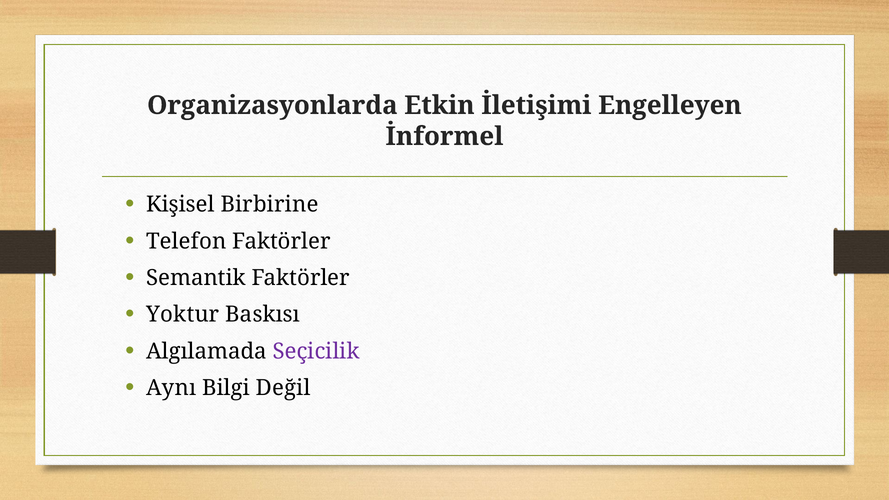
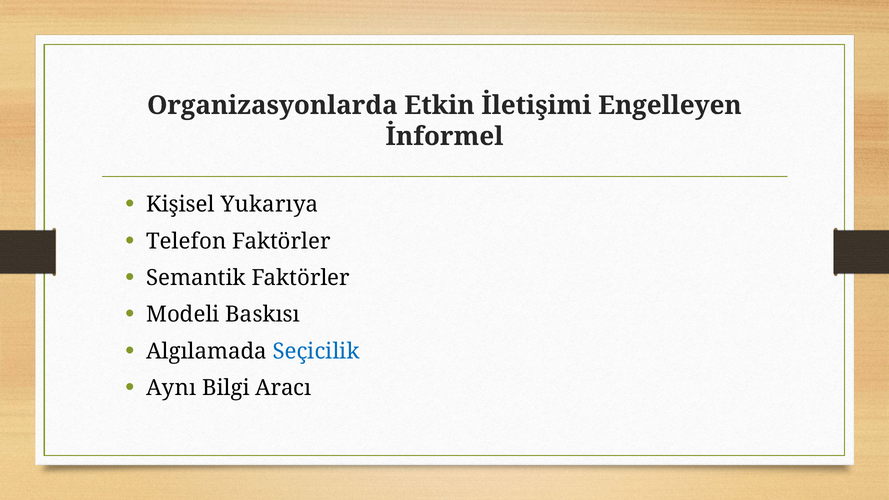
Birbirine: Birbirine -> Yukarıya
Yoktur: Yoktur -> Modeli
Seçicilik colour: purple -> blue
Değil: Değil -> Aracı
